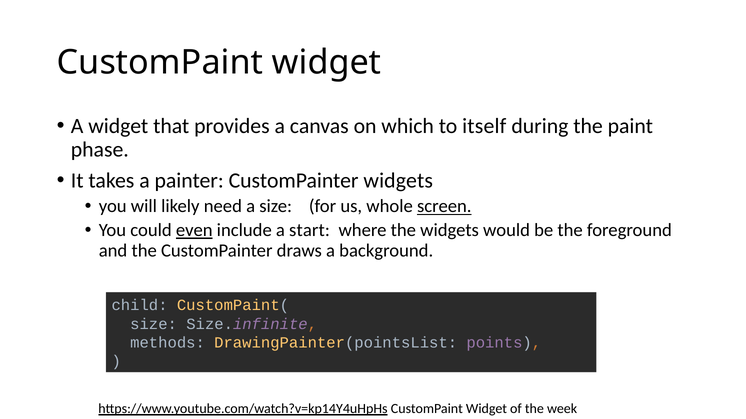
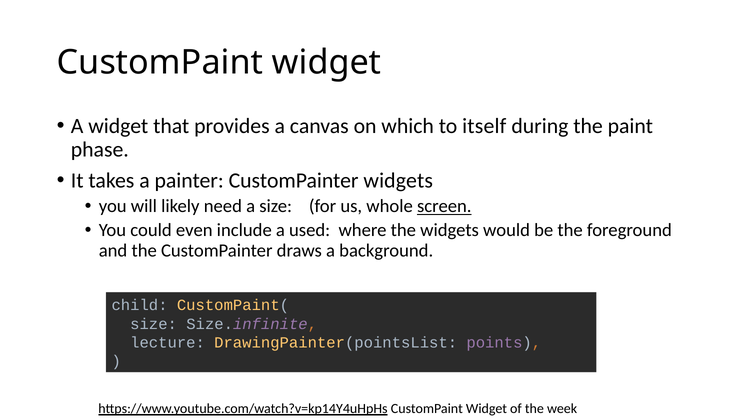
even underline: present -> none
start: start -> used
methods: methods -> lecture
